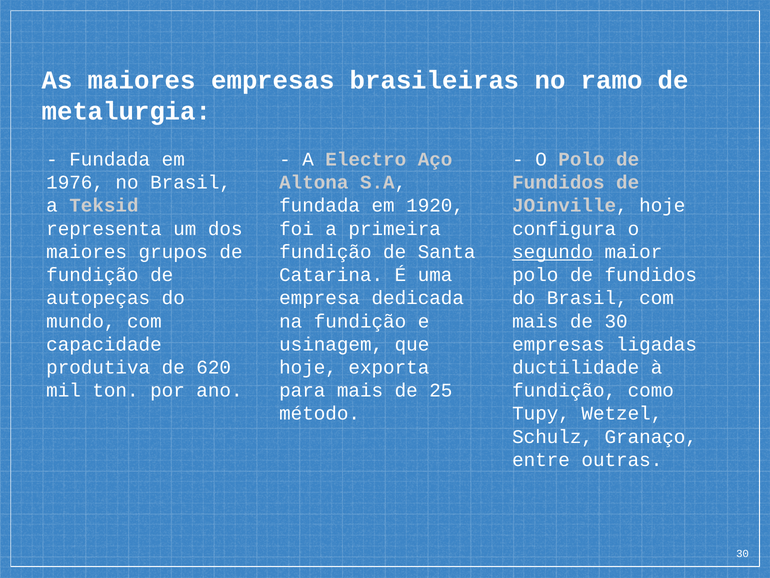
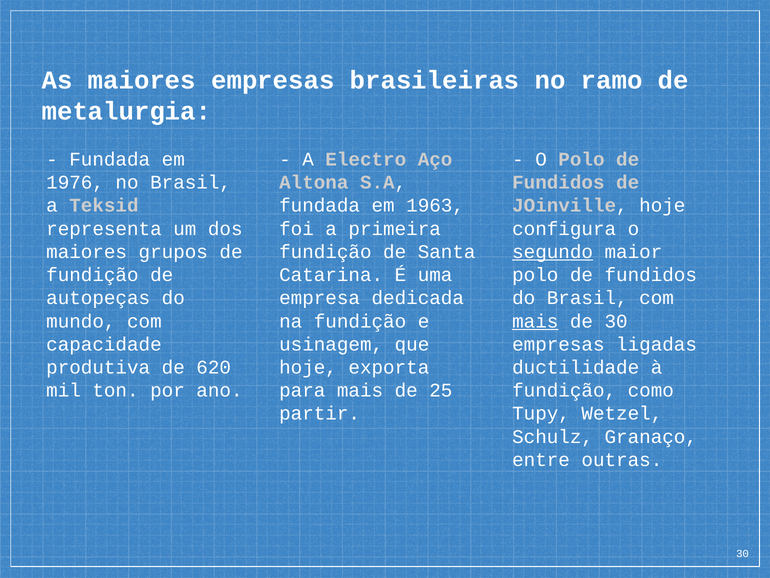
1920: 1920 -> 1963
mais at (535, 321) underline: none -> present
método: método -> partir
